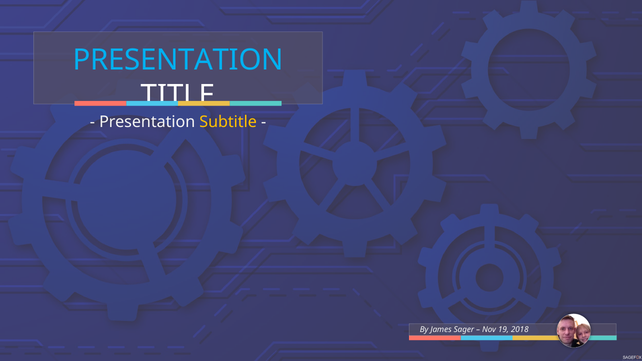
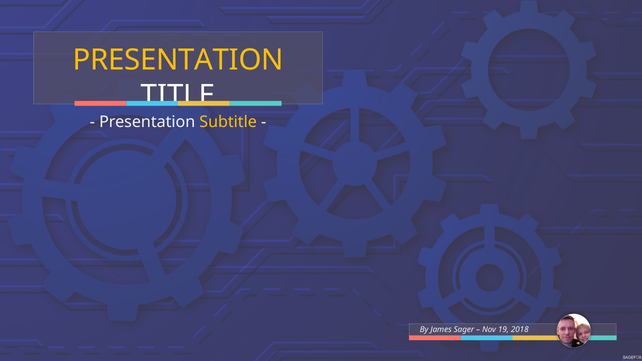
PRESENTATION at (178, 60) colour: light blue -> yellow
